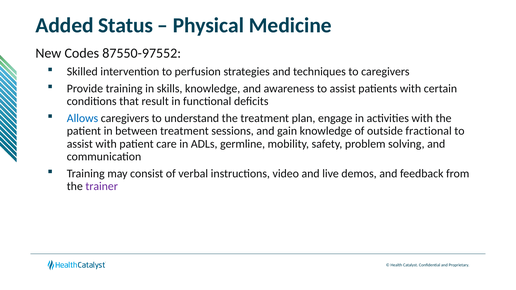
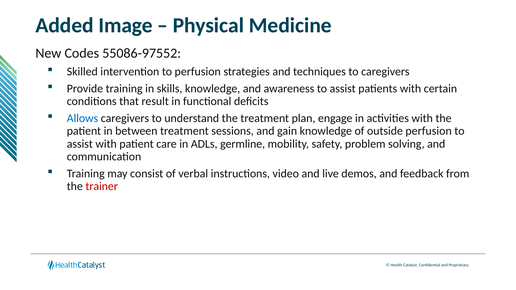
Status: Status -> Image
87550-97552: 87550-97552 -> 55086-97552
outside fractional: fractional -> perfusion
trainer colour: purple -> red
